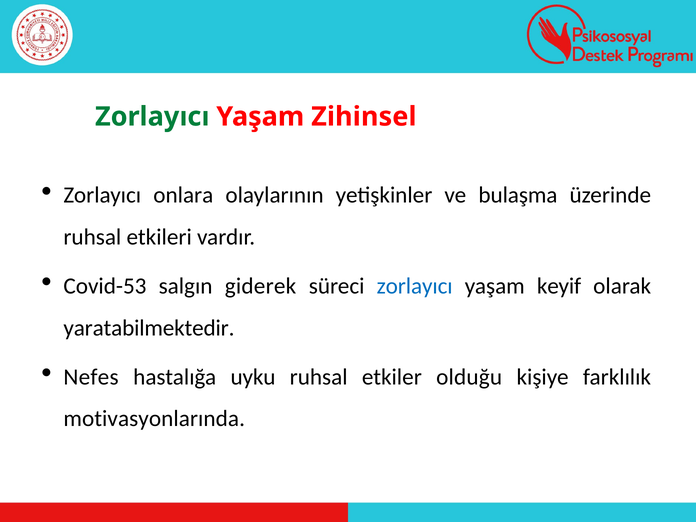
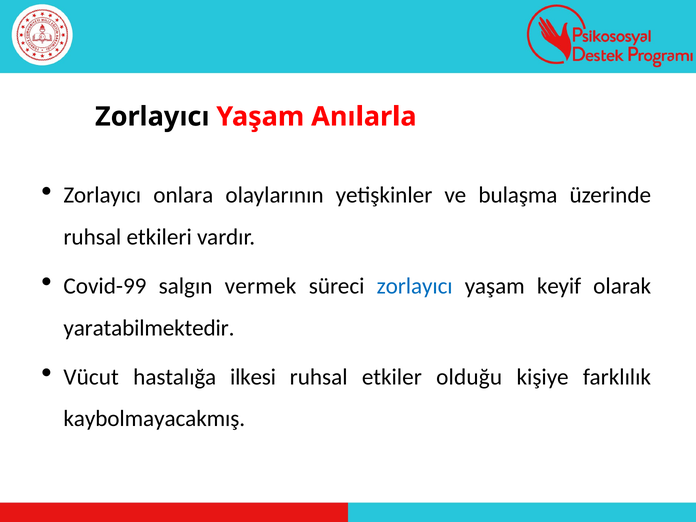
Zorlayıcı at (152, 117) colour: green -> black
Zihinsel: Zihinsel -> Anılarla
Covid-53: Covid-53 -> Covid-99
giderek: giderek -> vermek
Nefes: Nefes -> Vücut
uyku: uyku -> ilkesi
motivasyonlarında: motivasyonlarında -> kaybolmayacakmış
